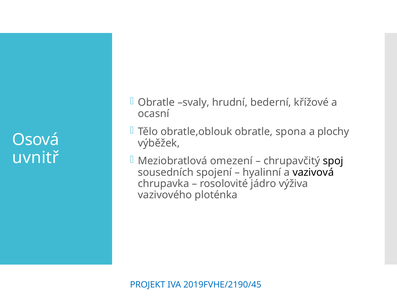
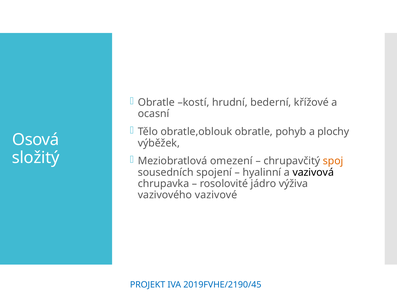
svaly: svaly -> kostí
spona: spona -> pohyb
uvnitř: uvnitř -> složitý
spoj colour: black -> orange
ploténka: ploténka -> vazivové
